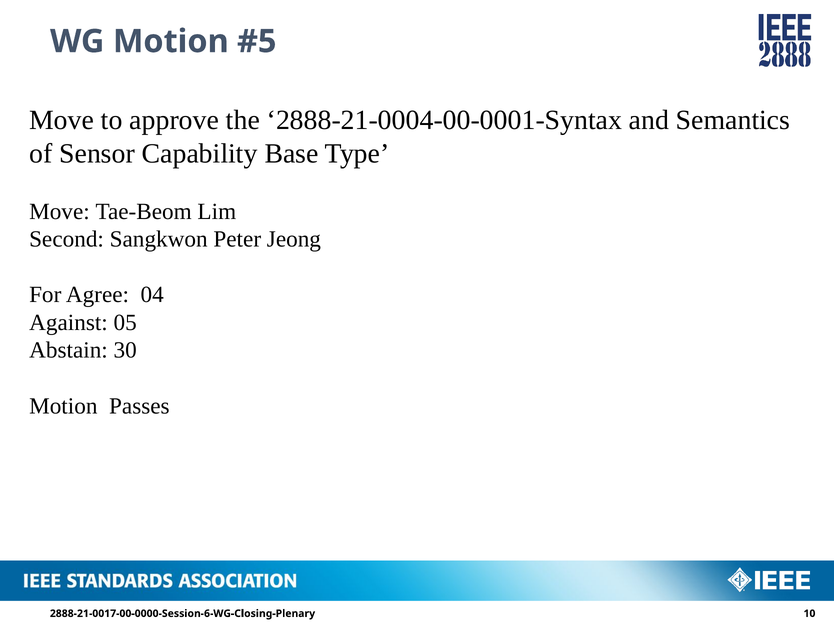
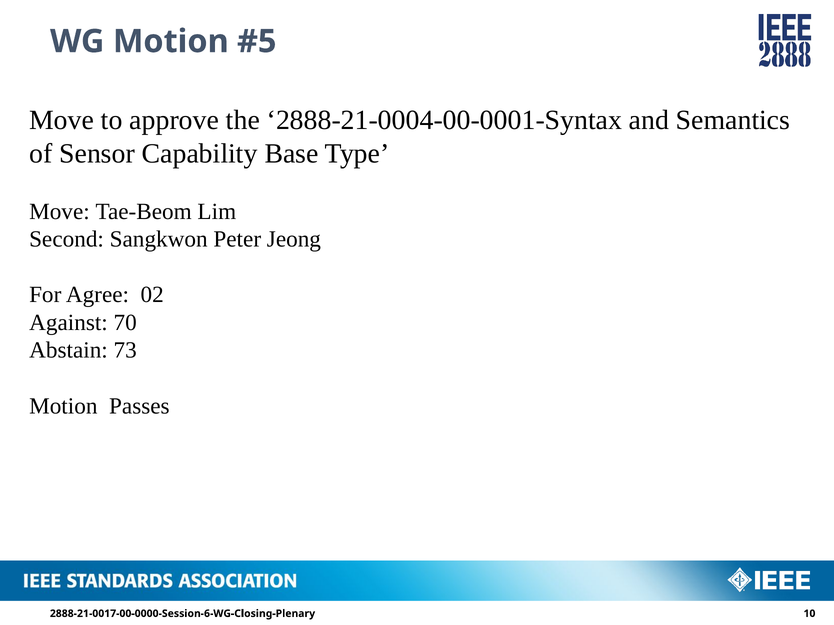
04: 04 -> 02
05: 05 -> 70
30: 30 -> 73
